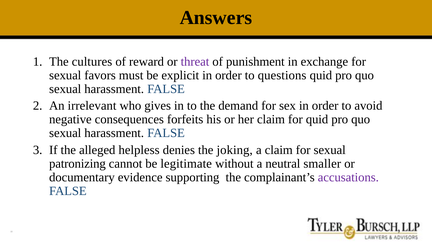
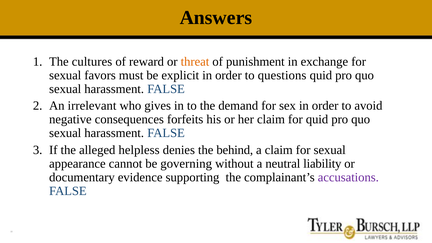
threat colour: purple -> orange
joking: joking -> behind
patronizing: patronizing -> appearance
legitimate: legitimate -> governing
smaller: smaller -> liability
